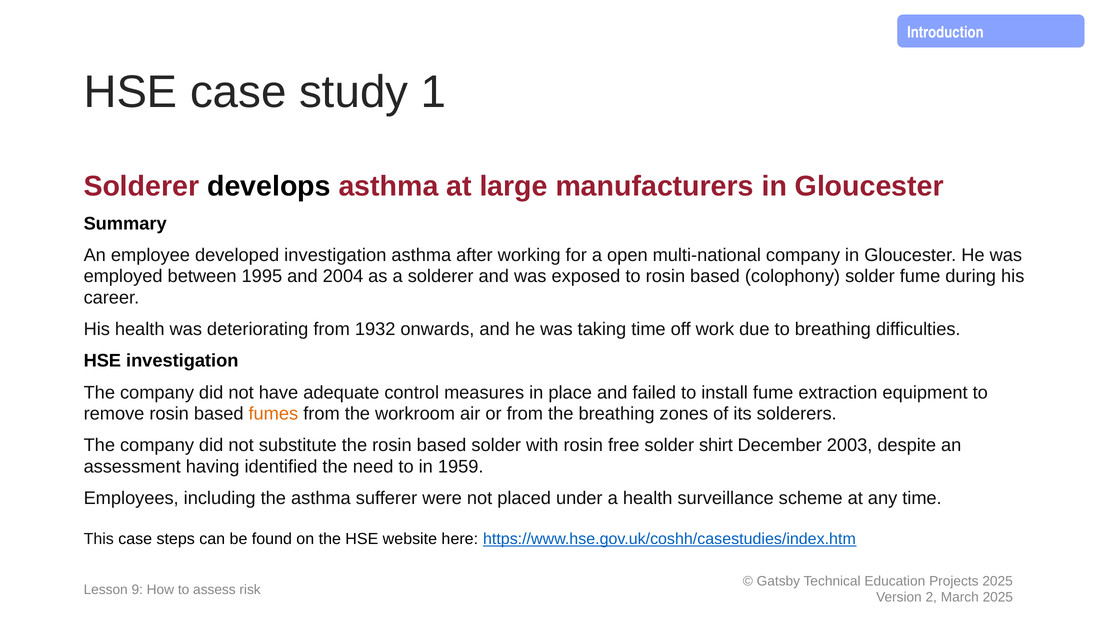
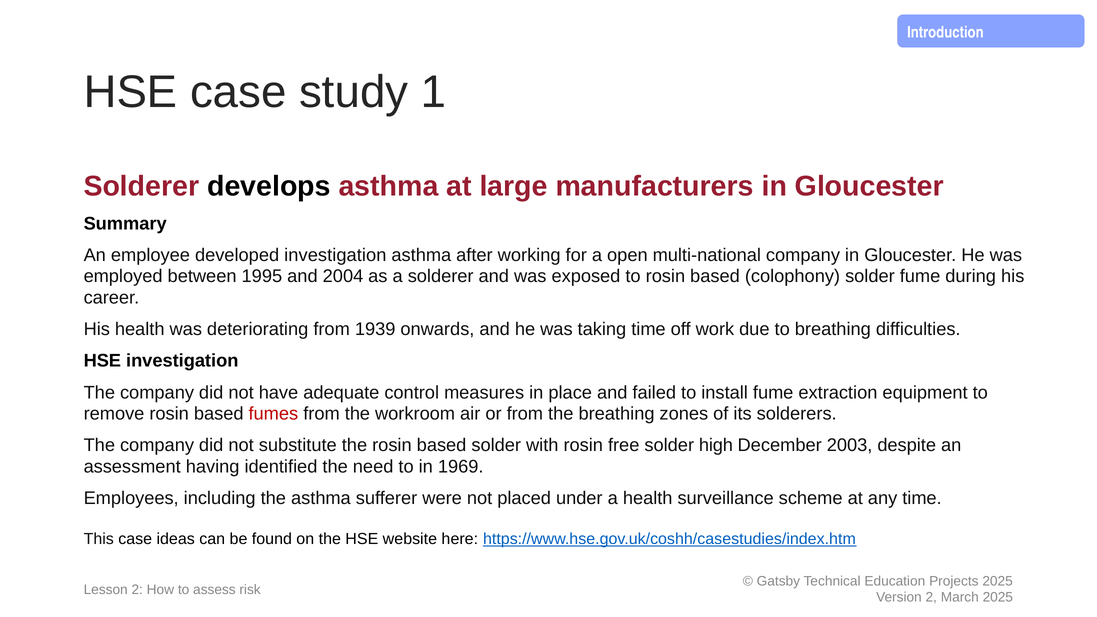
1932: 1932 -> 1939
fumes colour: orange -> red
shirt: shirt -> high
1959: 1959 -> 1969
steps: steps -> ideas
Lesson 9: 9 -> 2
